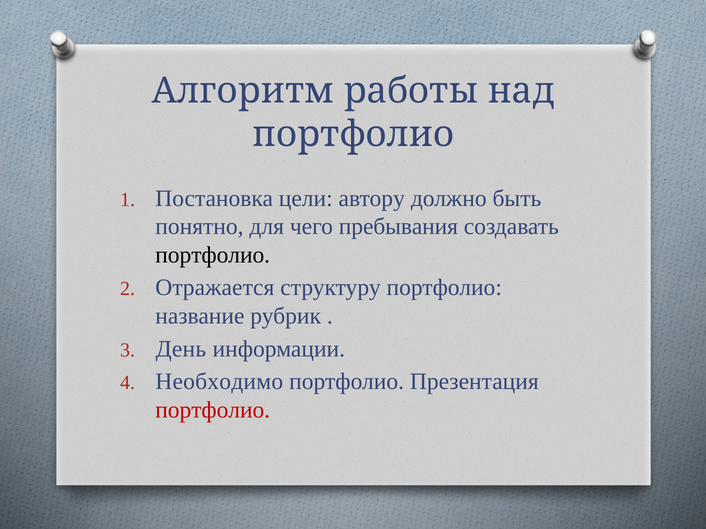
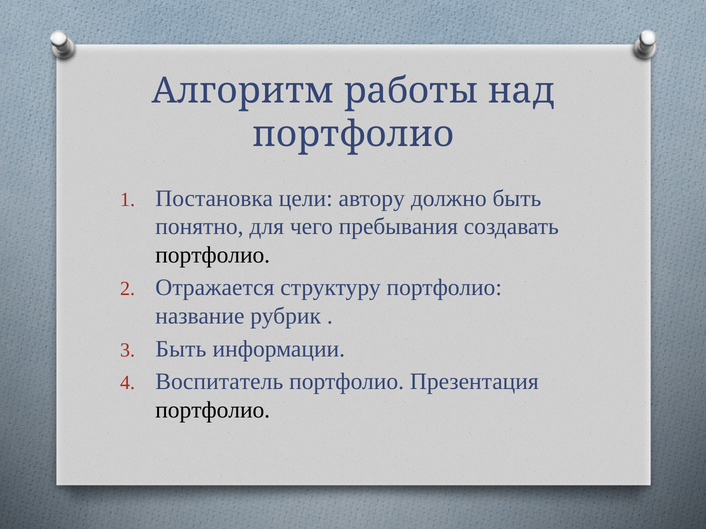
День at (181, 349): День -> Быть
Необходимо: Необходимо -> Воспитатель
портфолио at (213, 410) colour: red -> black
